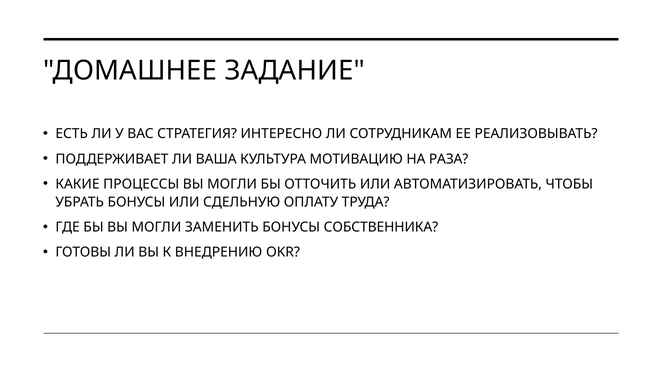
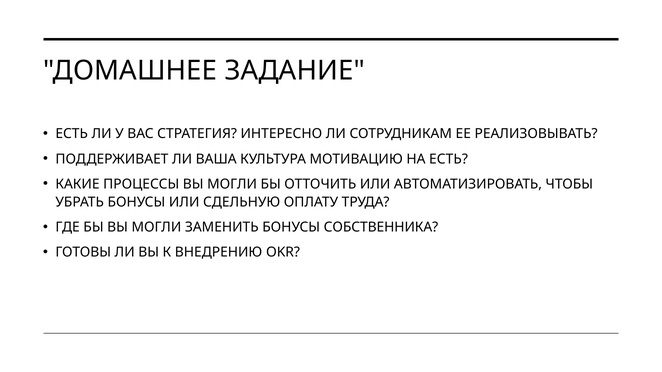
НА РАЗА: РАЗА -> ЕСТЬ
